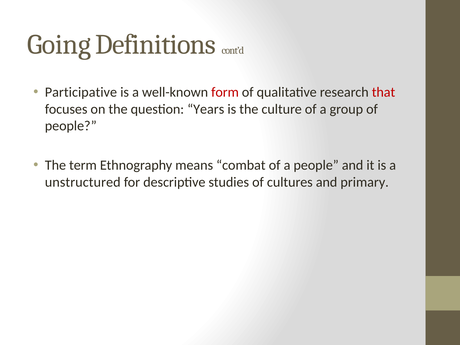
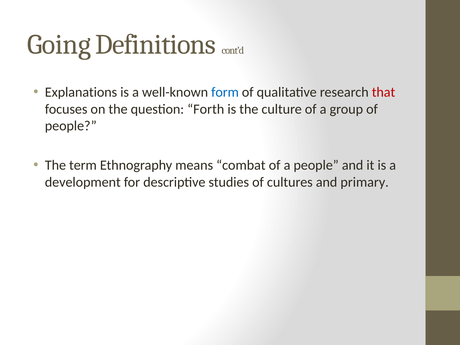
Participative: Participative -> Explanations
form colour: red -> blue
Years: Years -> Forth
unstructured: unstructured -> development
